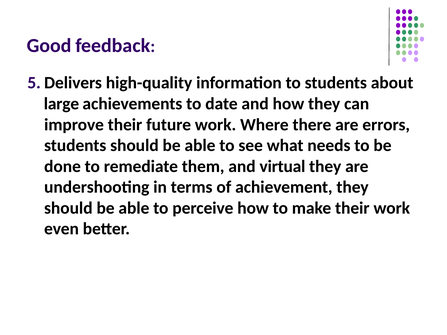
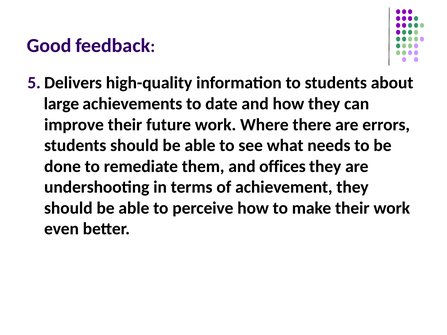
virtual: virtual -> offices
